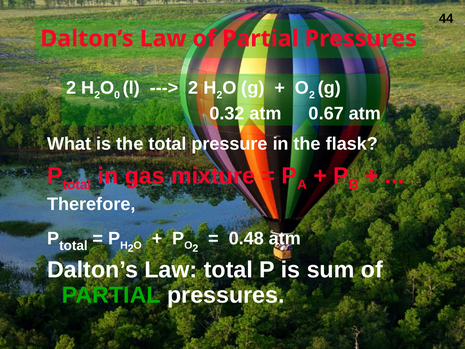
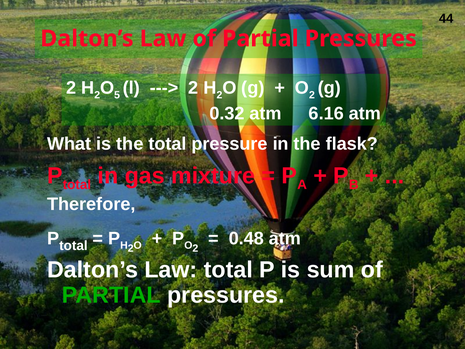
0: 0 -> 5
0.67: 0.67 -> 6.16
